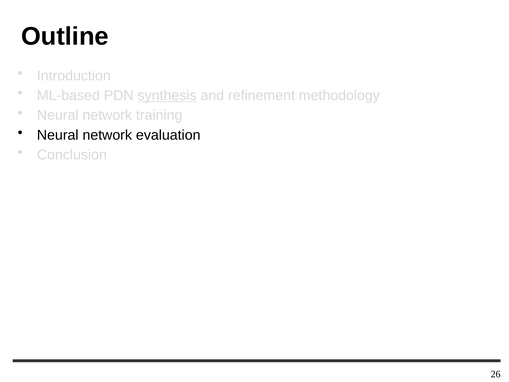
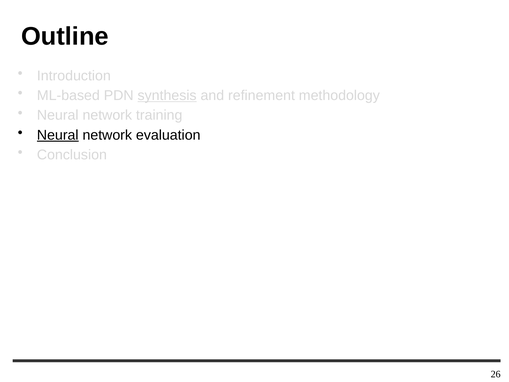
Neural at (58, 135) underline: none -> present
